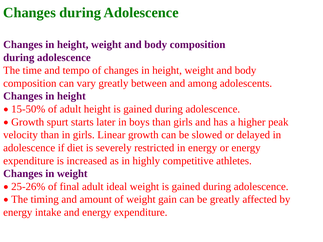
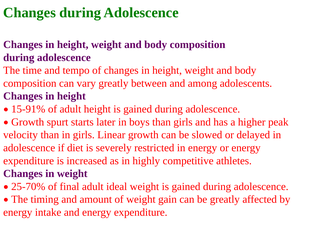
15-50%: 15-50% -> 15-91%
25-26%: 25-26% -> 25-70%
